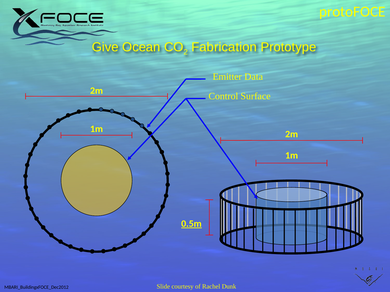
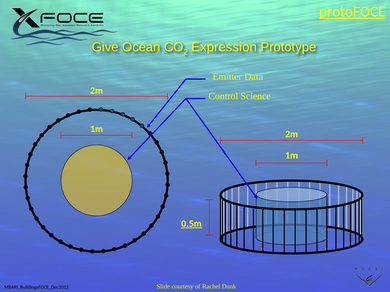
protoFOCE underline: none -> present
Fabrication: Fabrication -> Expression
Surface: Surface -> Science
